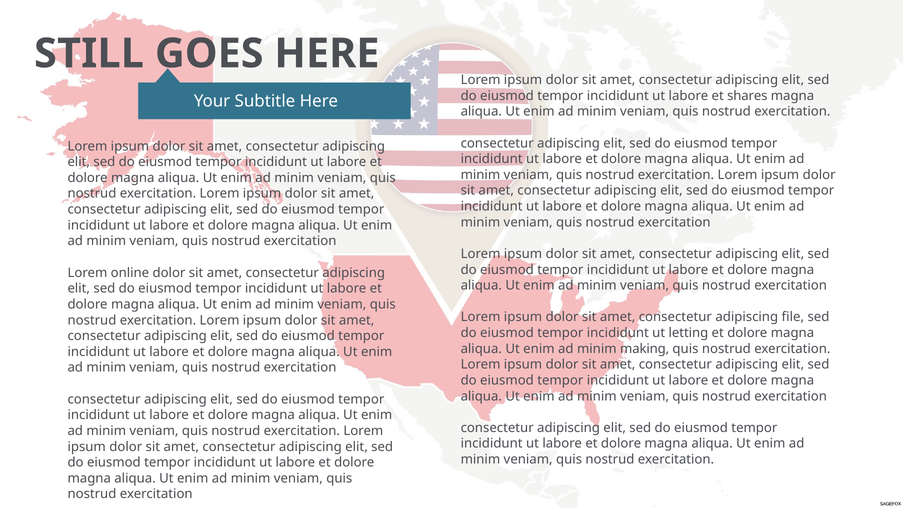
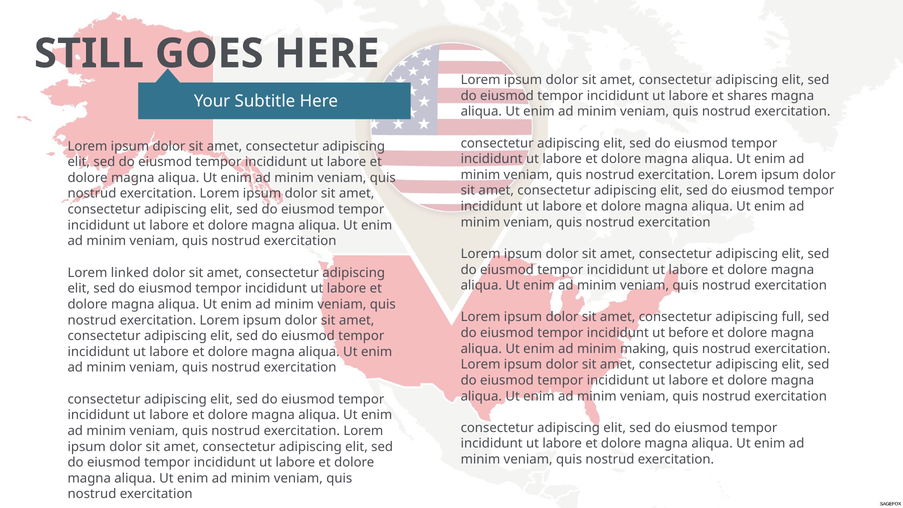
online: online -> linked
file: file -> full
letting: letting -> before
